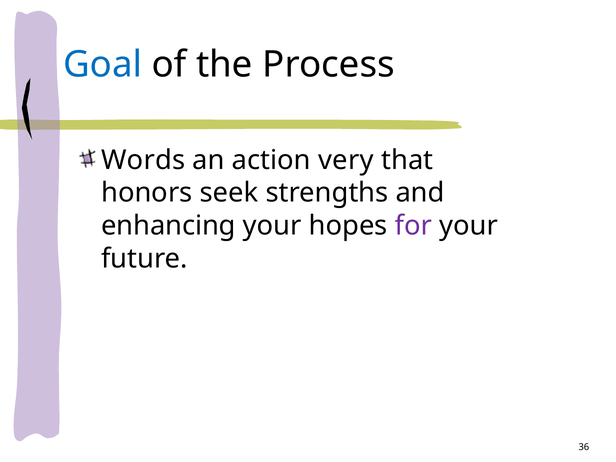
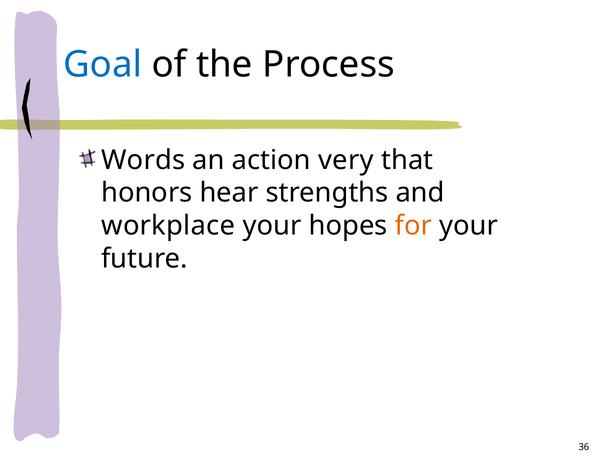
seek: seek -> hear
enhancing: enhancing -> workplace
for colour: purple -> orange
